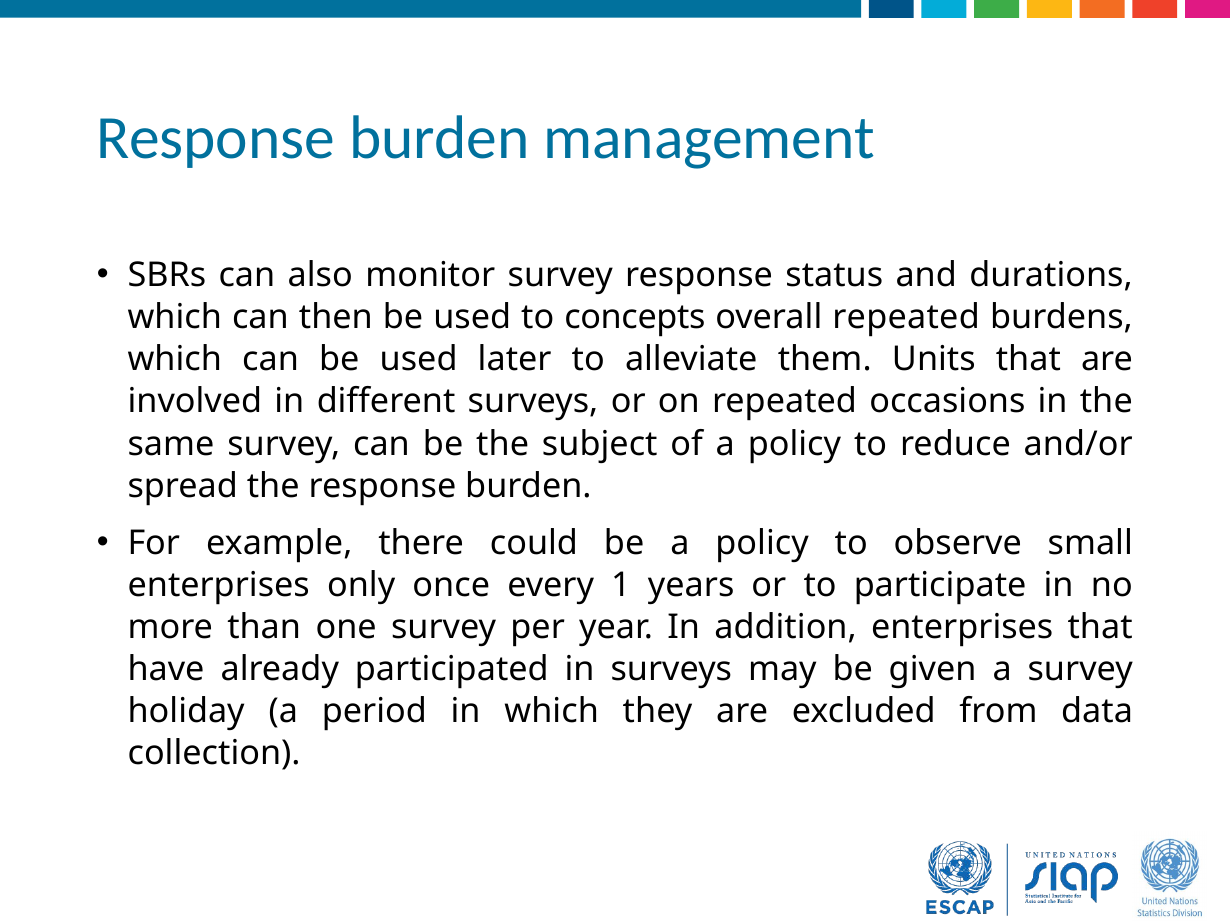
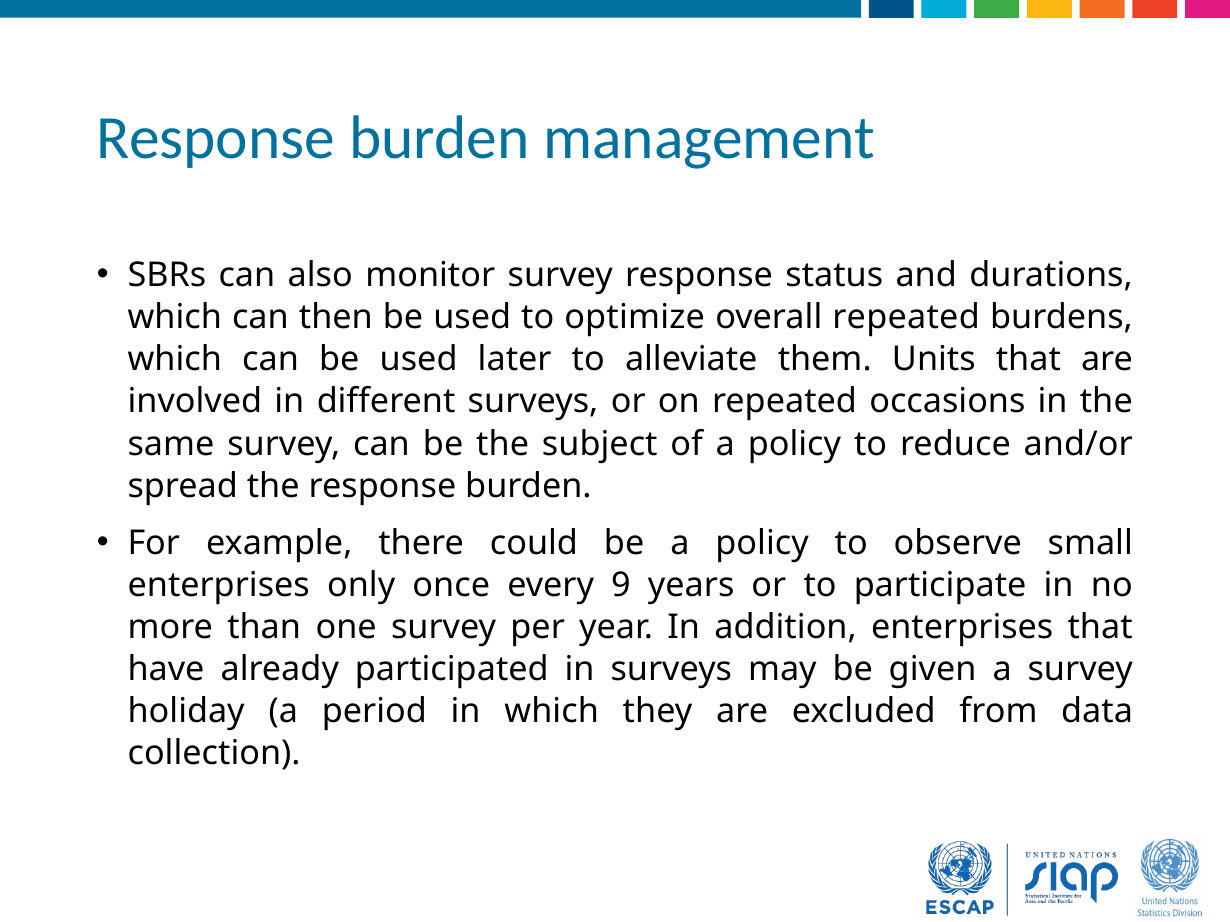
concepts: concepts -> optimize
1: 1 -> 9
